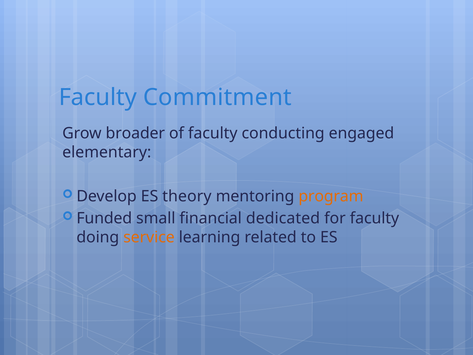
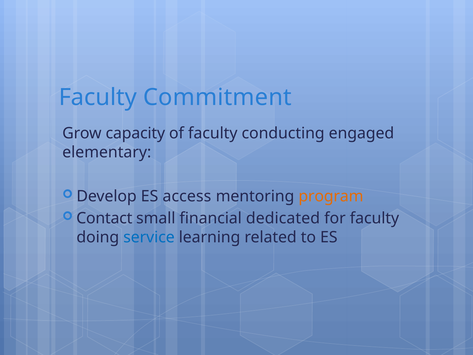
broader: broader -> capacity
theory: theory -> access
Funded: Funded -> Contact
service colour: orange -> blue
